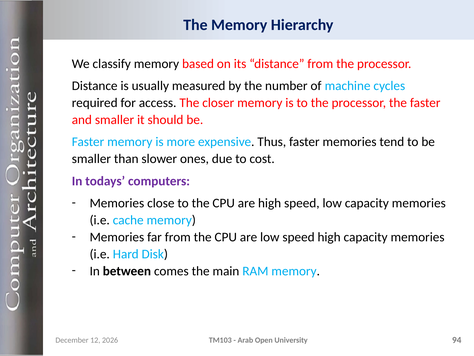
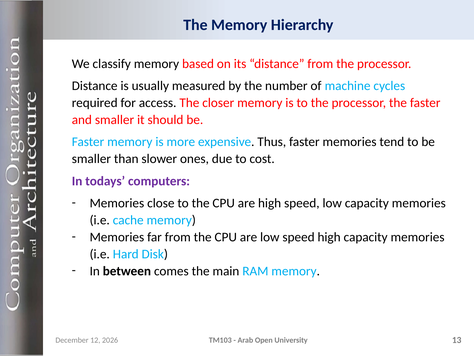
94: 94 -> 13
